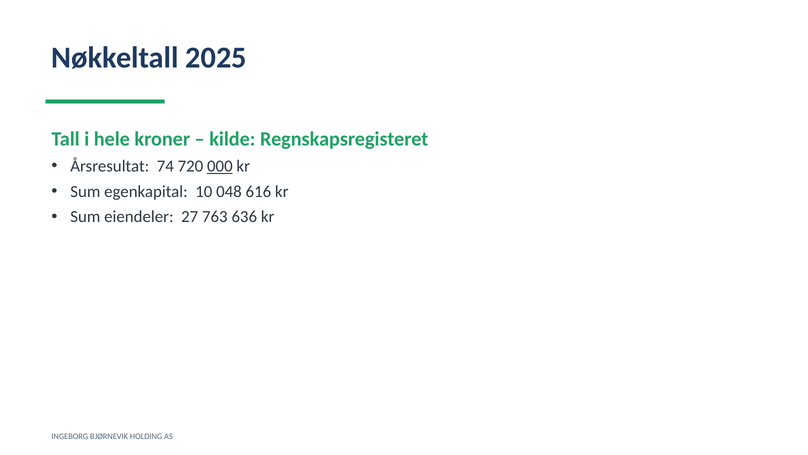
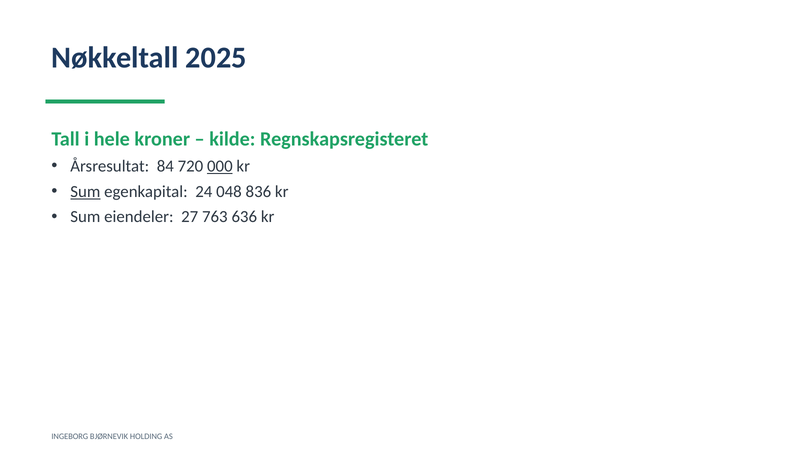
74: 74 -> 84
Sum at (85, 191) underline: none -> present
10: 10 -> 24
616: 616 -> 836
